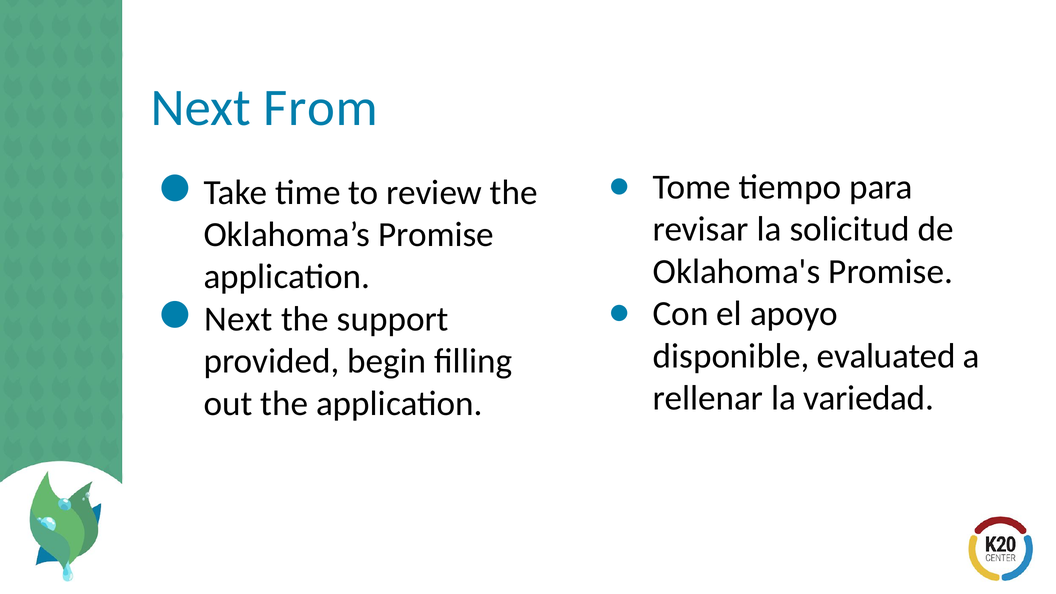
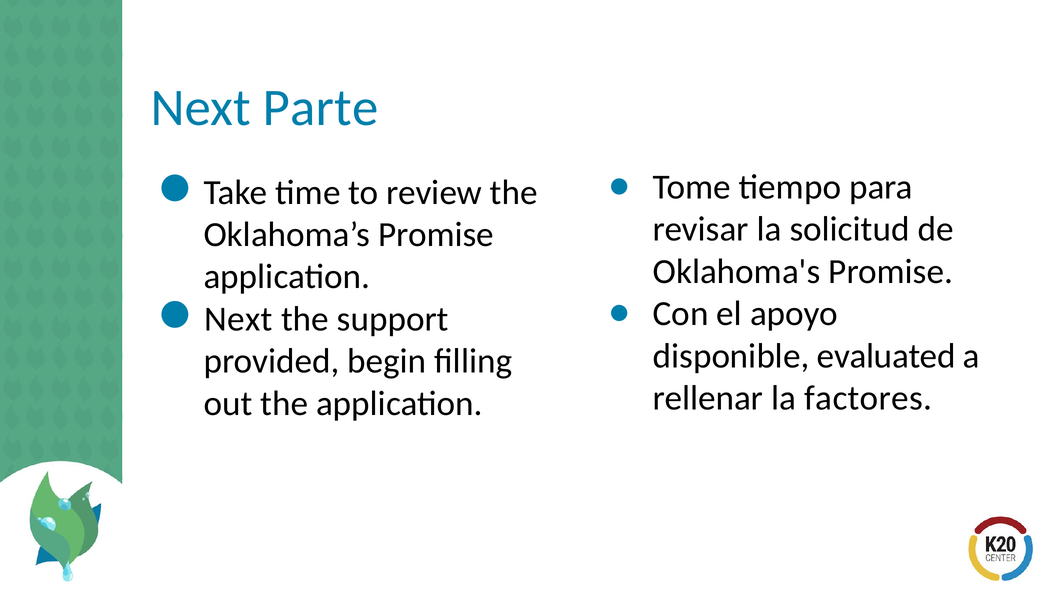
From: From -> Parte
variedad: variedad -> factores
